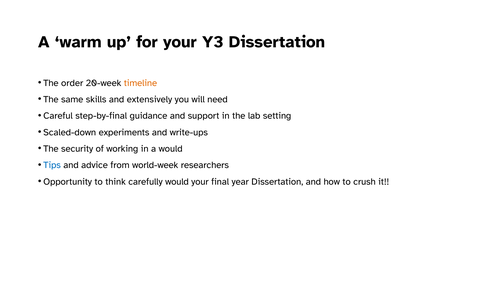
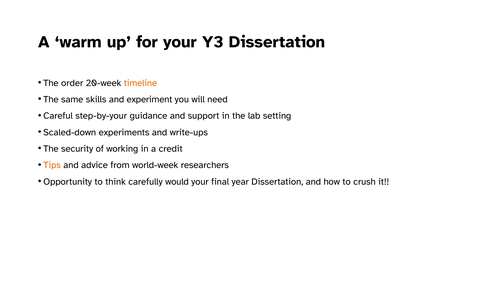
extensively: extensively -> experiment
step-by-final: step-by-final -> step-by-your
a would: would -> credit
Tips colour: blue -> orange
